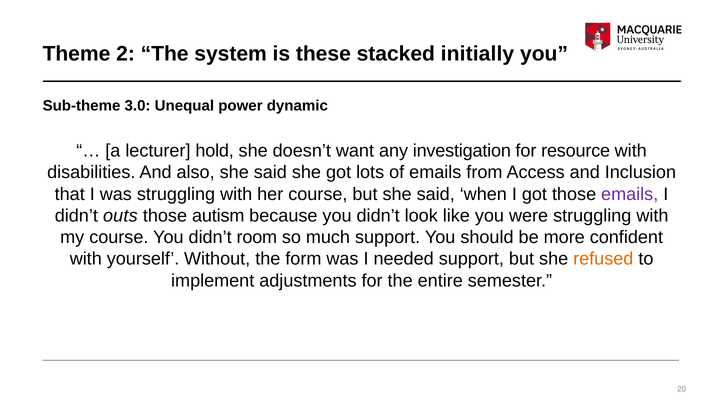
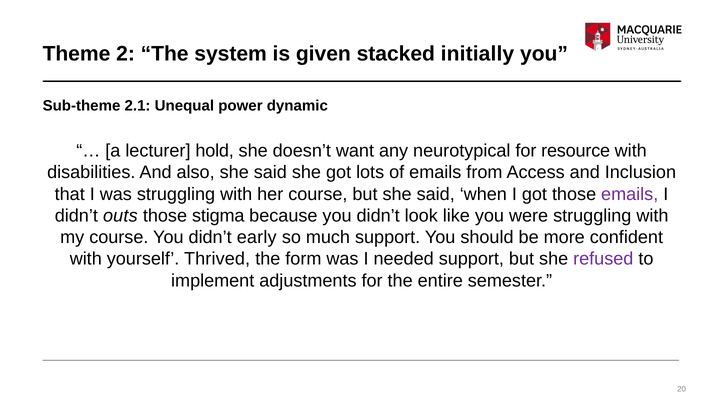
these: these -> given
3.0: 3.0 -> 2.1
investigation: investigation -> neurotypical
autism: autism -> stigma
room: room -> early
Without: Without -> Thrived
refused colour: orange -> purple
